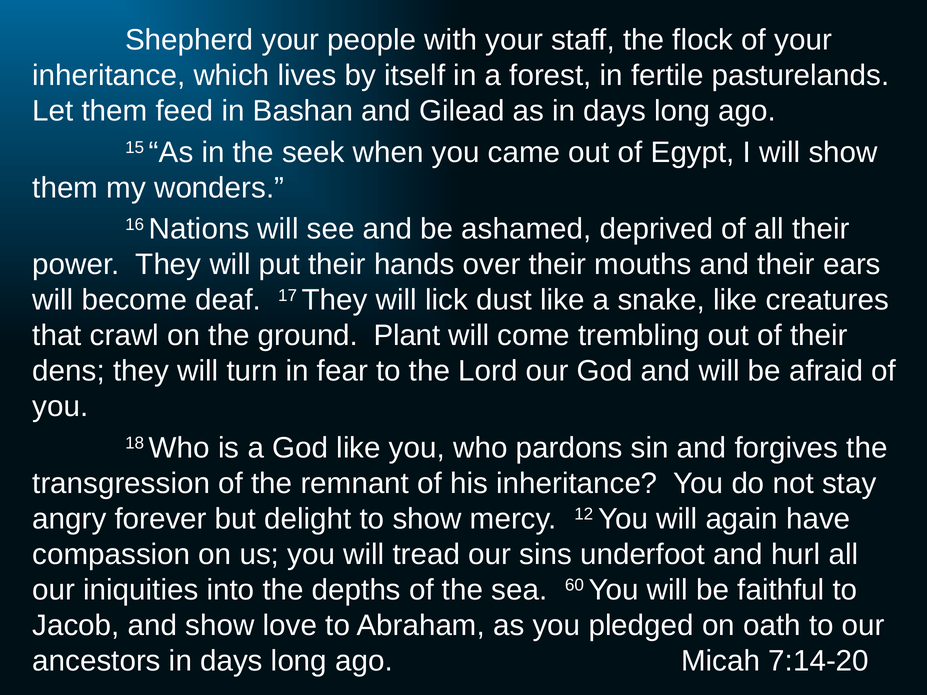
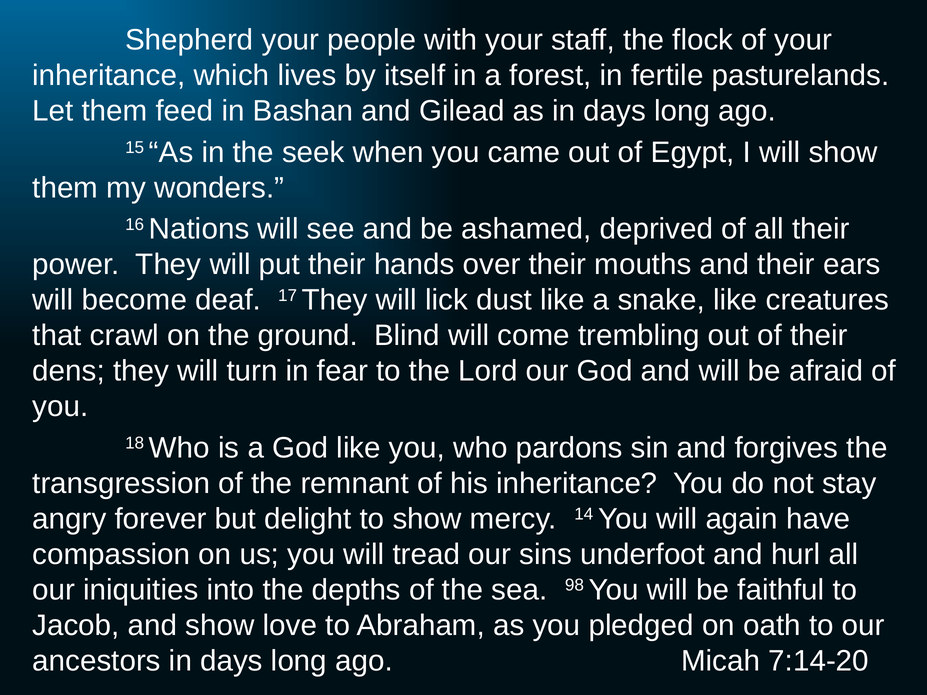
Plant: Plant -> Blind
12: 12 -> 14
60: 60 -> 98
